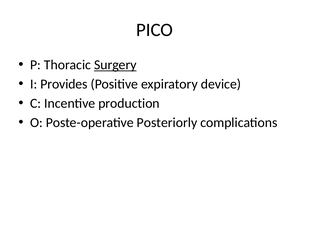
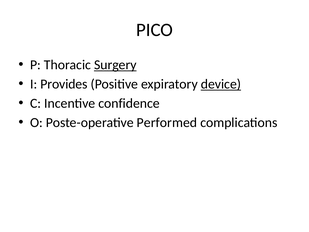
device underline: none -> present
production: production -> confidence
Posteriorly: Posteriorly -> Performed
